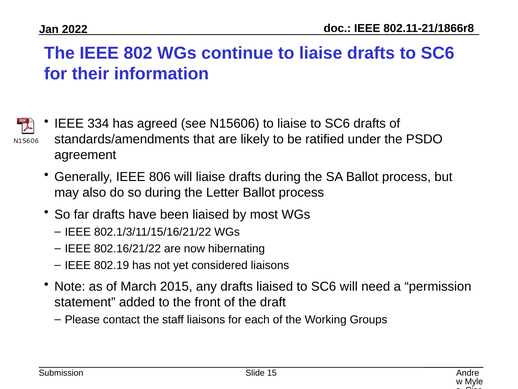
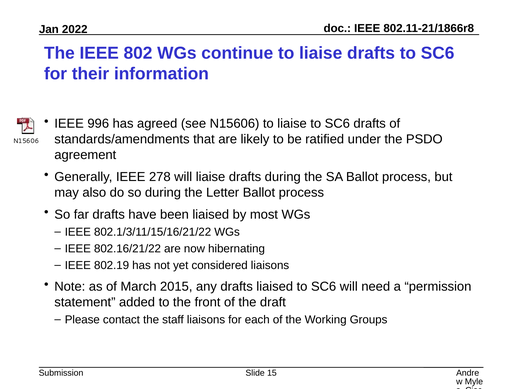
334: 334 -> 996
806: 806 -> 278
